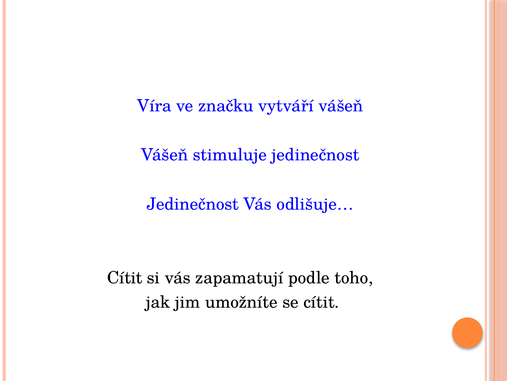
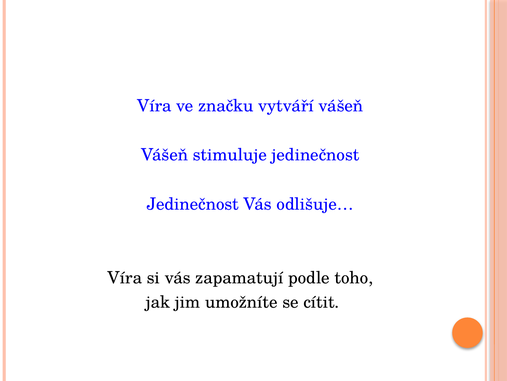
Cítit at (125, 277): Cítit -> Víra
